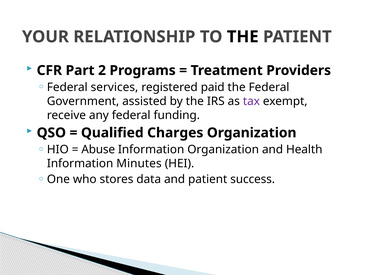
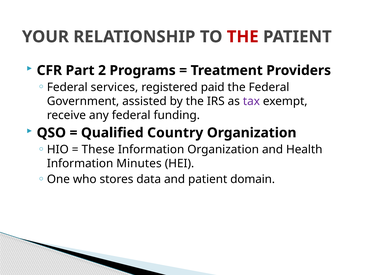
THE at (243, 37) colour: black -> red
Charges: Charges -> Country
Abuse: Abuse -> These
success: success -> domain
